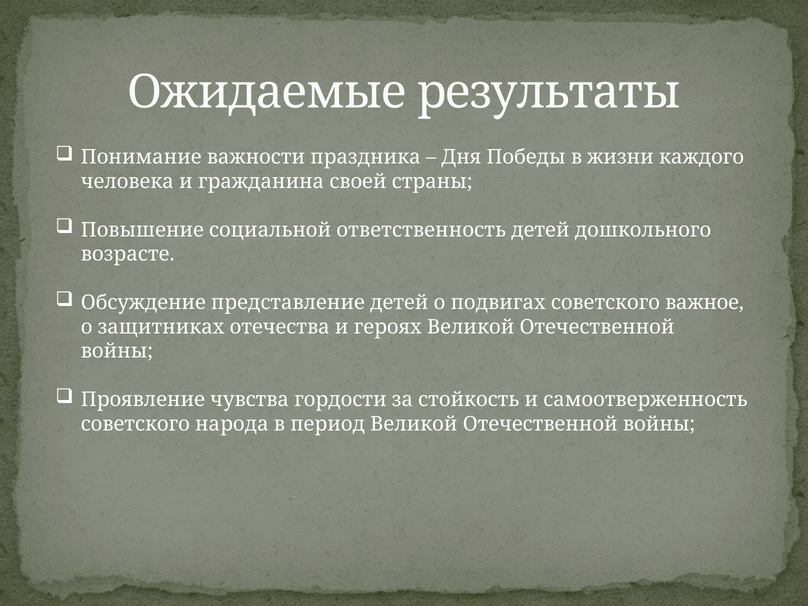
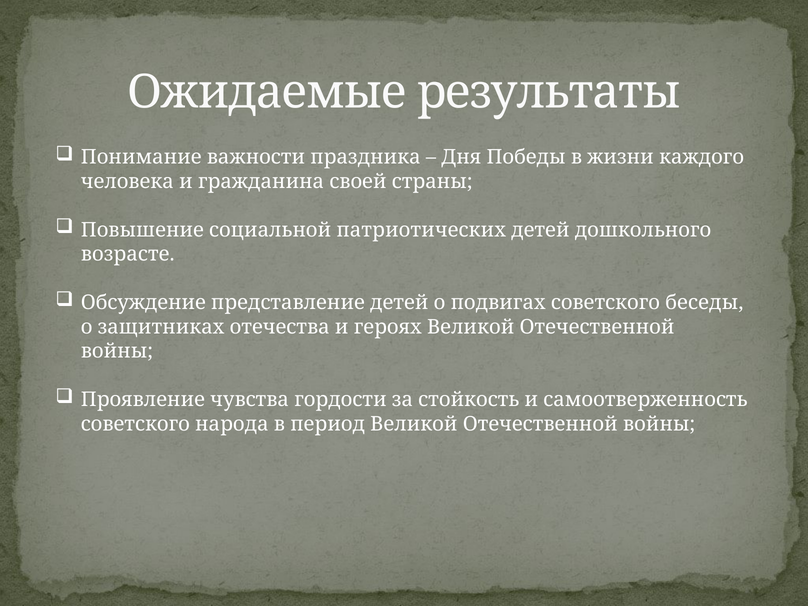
ответственность: ответственность -> патриотических
важное: важное -> беседы
